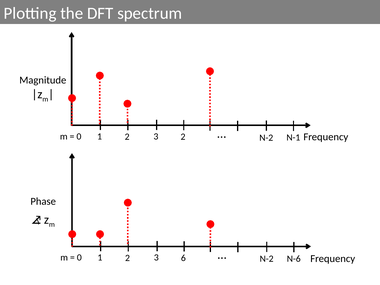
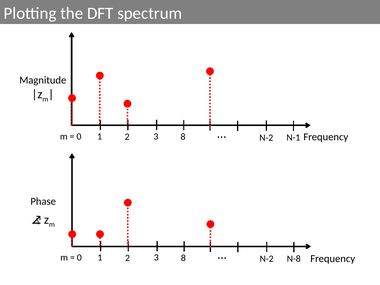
2 at (183, 137): 2 -> 8
6 at (183, 258): 6 -> 8
N-6: N-6 -> N-8
